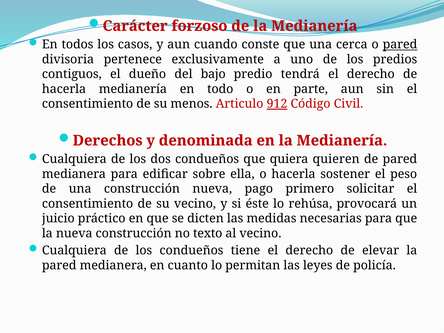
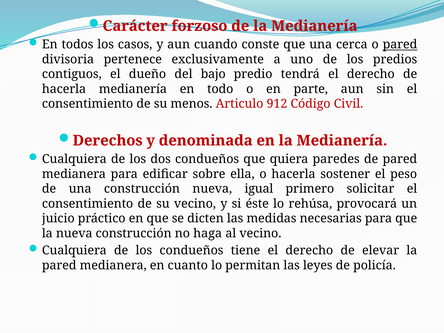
912 underline: present -> none
quieren: quieren -> paredes
pago: pago -> igual
texto: texto -> haga
